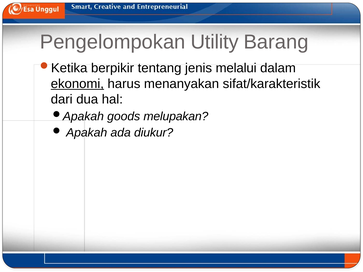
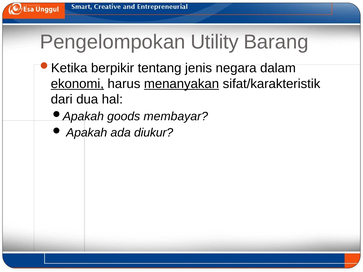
melalui: melalui -> negara
menanyakan underline: none -> present
melupakan: melupakan -> membayar
